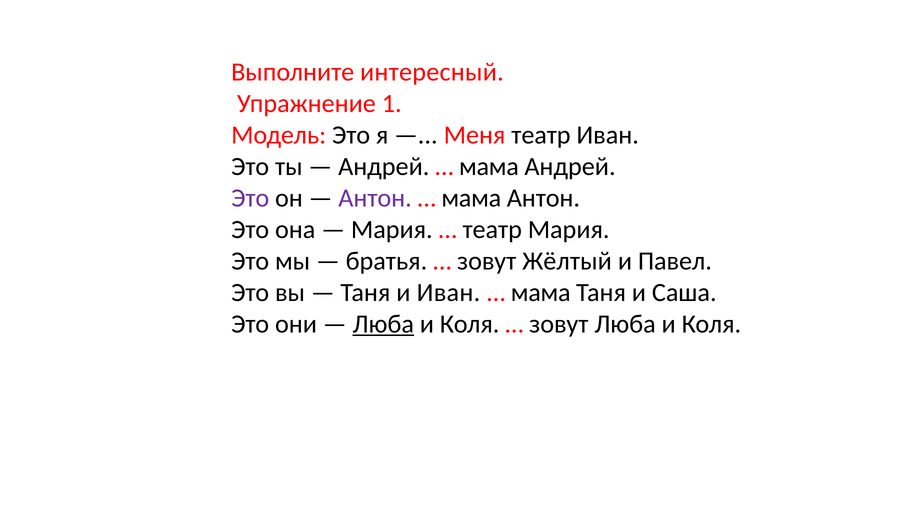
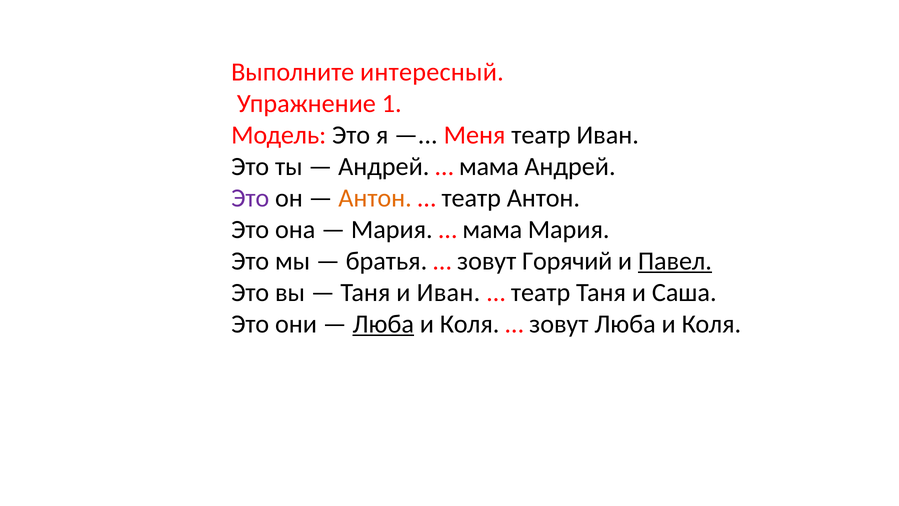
Антон at (375, 198) colour: purple -> orange
мама at (471, 198): мама -> театр
театр at (492, 229): театр -> мама
Жёлтый: Жёлтый -> Горячий
Павел underline: none -> present
мама at (541, 292): мама -> театр
